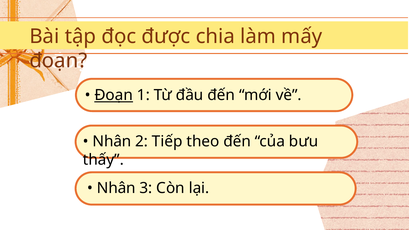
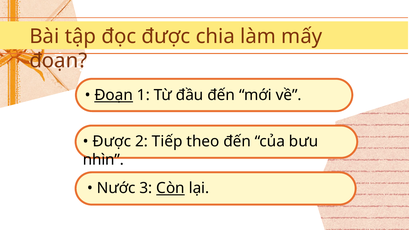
Nhân at (112, 141): Nhân -> Được
thấy: thấy -> nhìn
Nhân at (116, 188): Nhân -> Nước
Còn underline: none -> present
